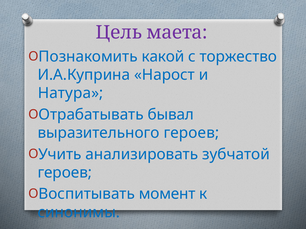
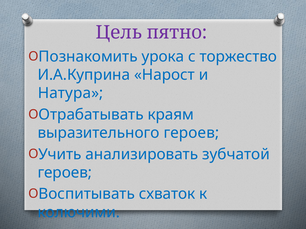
маета: маета -> пятно
какой: какой -> урока
бывал: бывал -> краям
момент: момент -> схваток
синонимы: синонимы -> колючими
